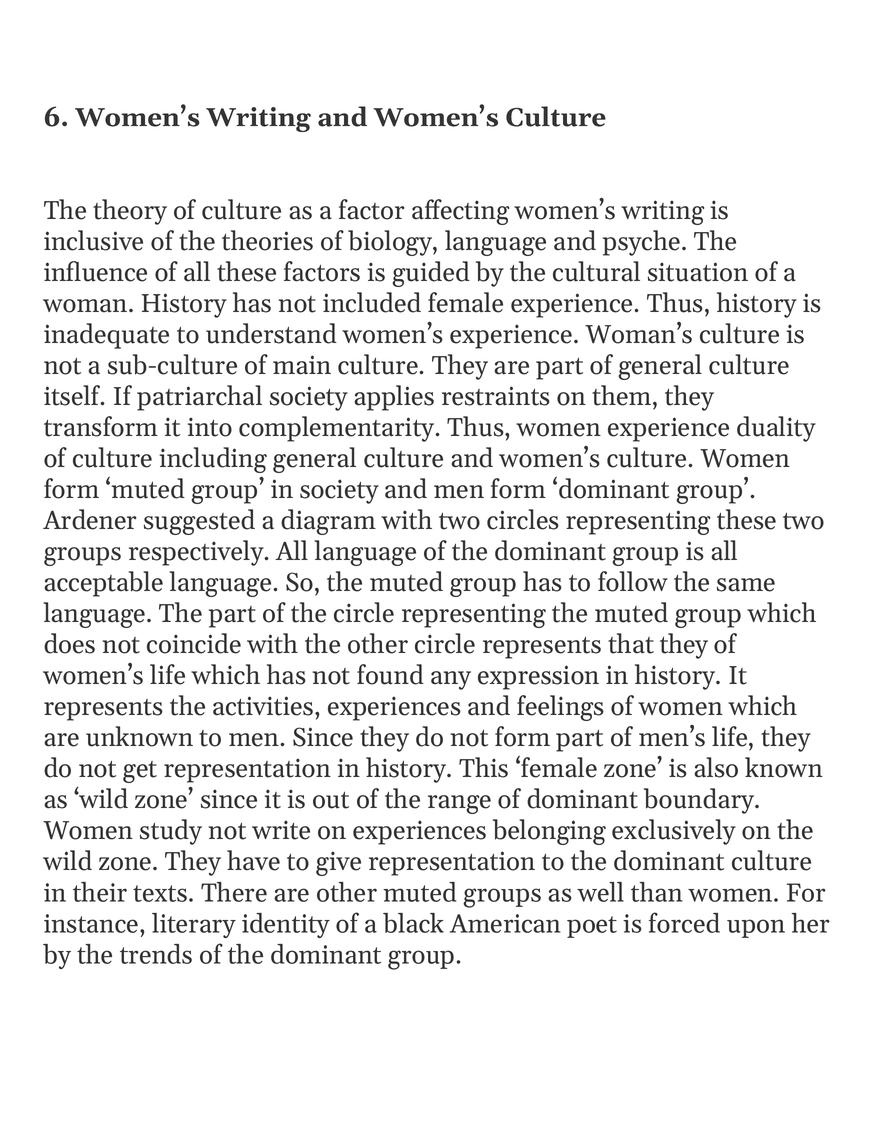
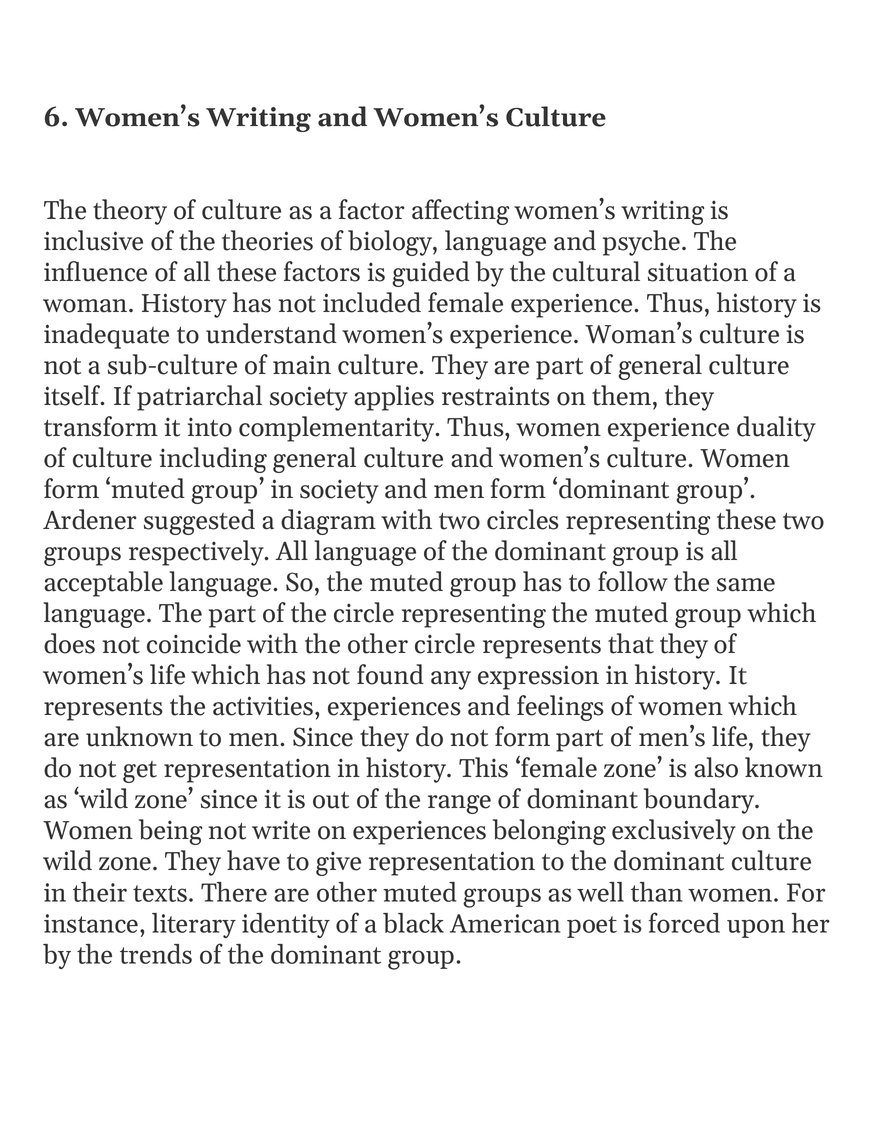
study: study -> being
